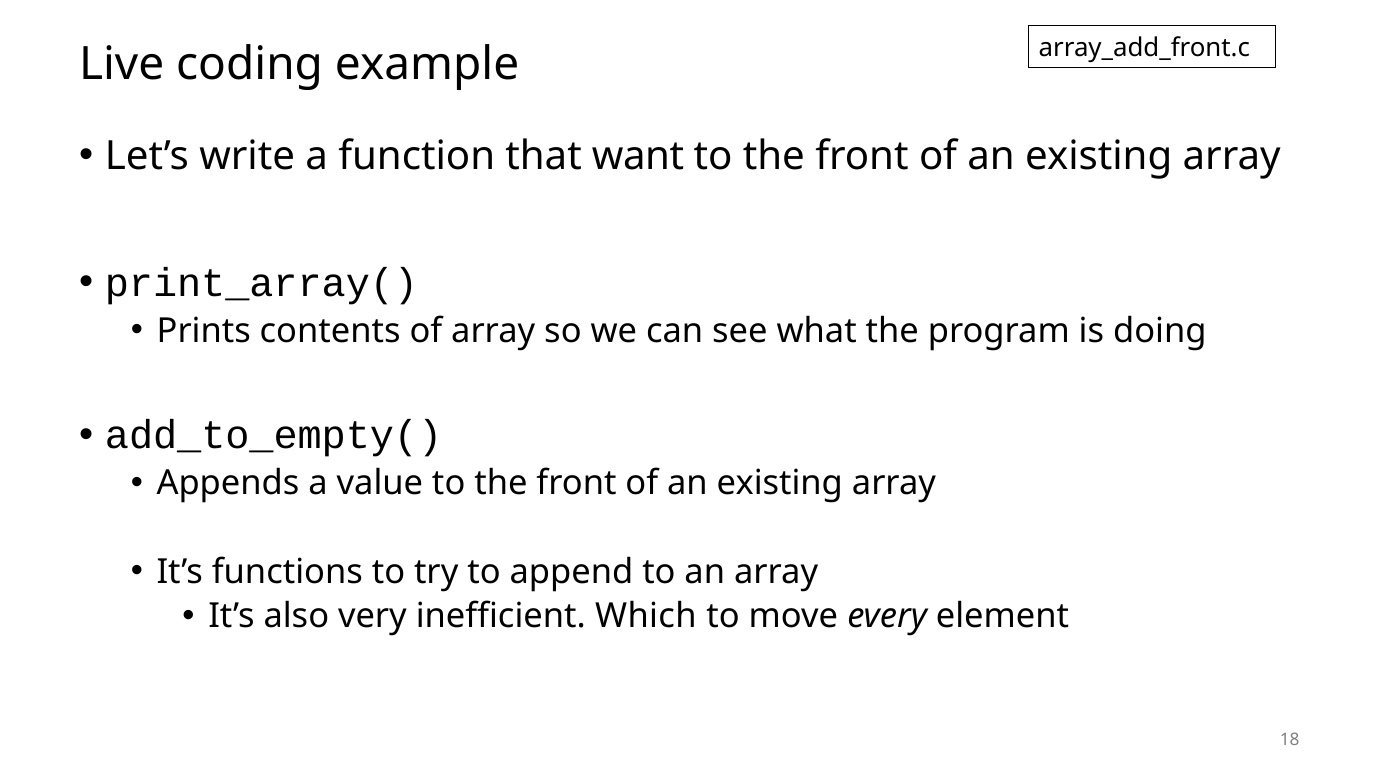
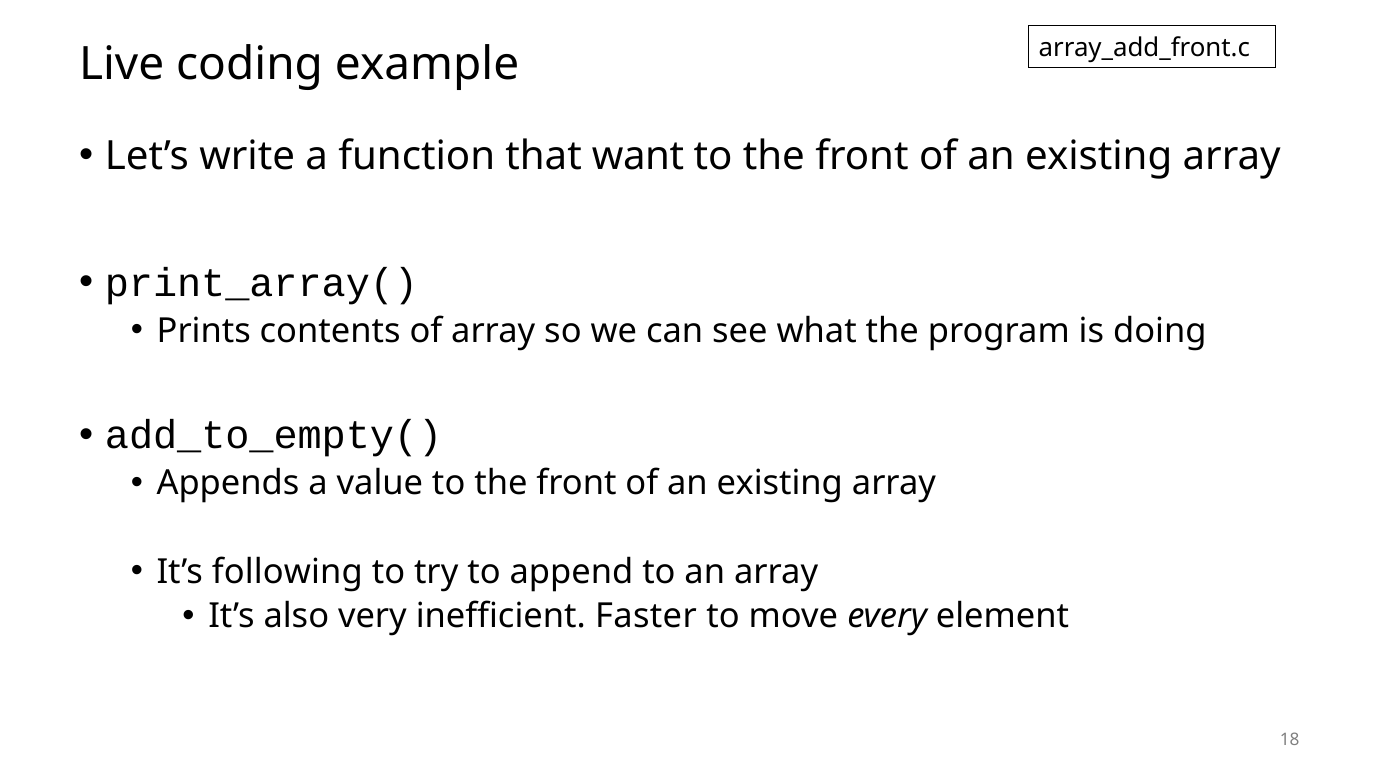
functions: functions -> following
Which: Which -> Faster
